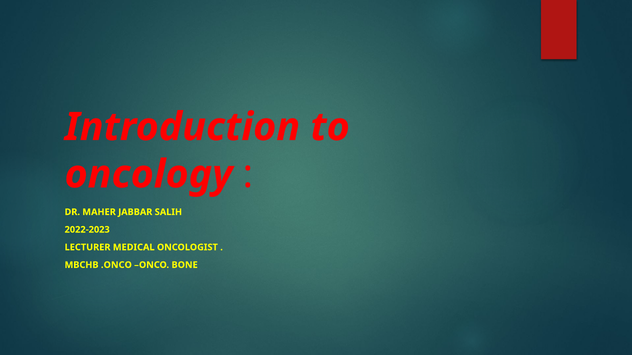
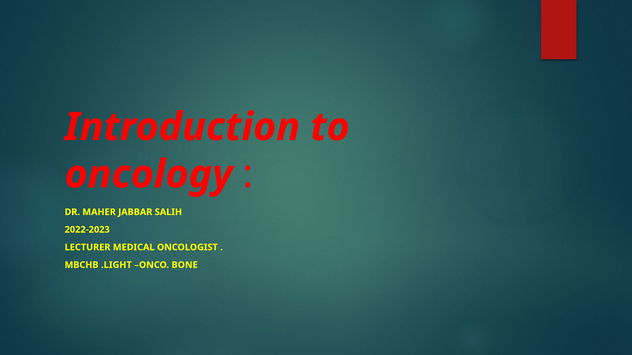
.ONCO: .ONCO -> .LIGHT
